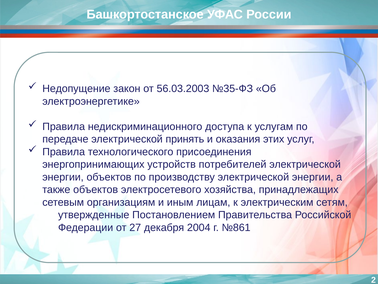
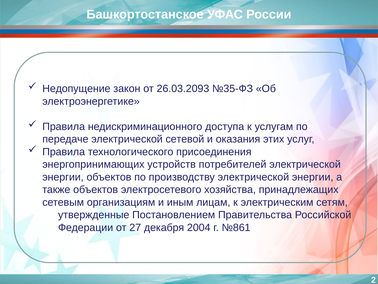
56.03.2003: 56.03.2003 -> 26.03.2093
принять: принять -> сетевой
